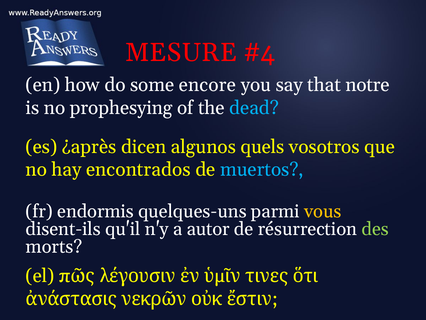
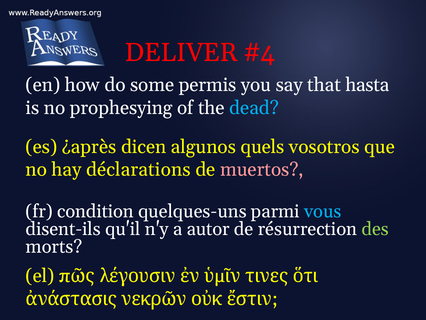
MESURE: MESURE -> DELIVER
encore: encore -> permis
notre: notre -> hasta
encontrados: encontrados -> déclarations
muertos colour: light blue -> pink
endormis: endormis -> condition
vous colour: yellow -> light blue
